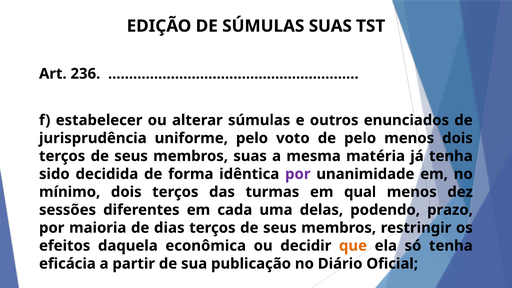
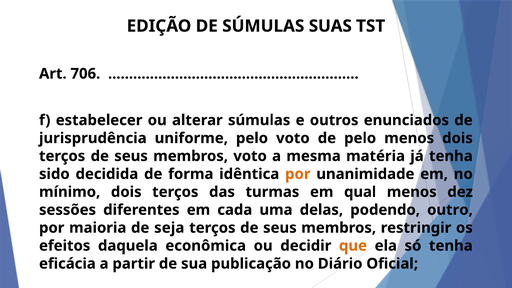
236: 236 -> 706
membros suas: suas -> voto
por at (298, 174) colour: purple -> orange
prazo: prazo -> outro
dias: dias -> seja
